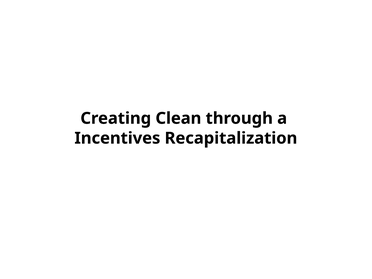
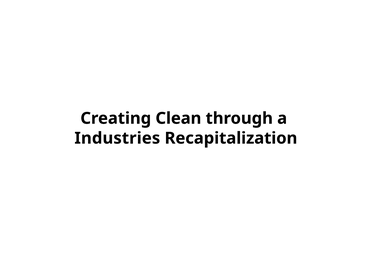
Incentives: Incentives -> Industries
